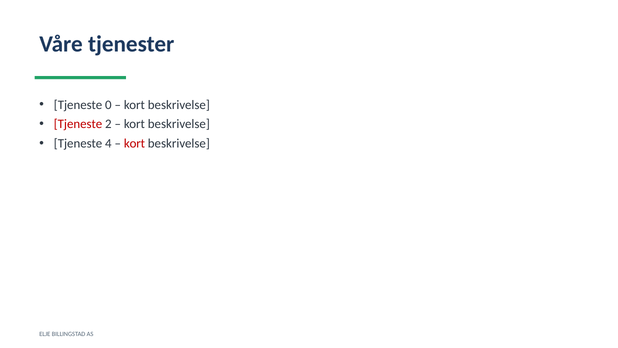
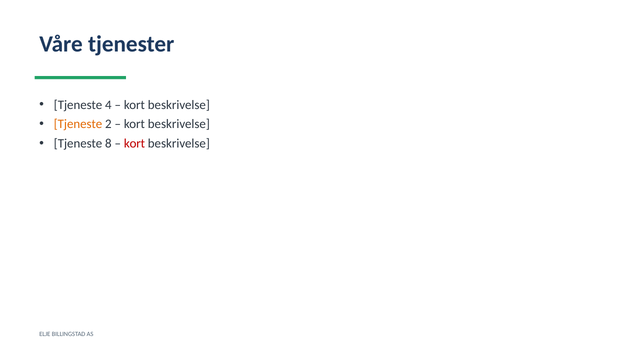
0: 0 -> 4
Tjeneste at (78, 124) colour: red -> orange
4: 4 -> 8
